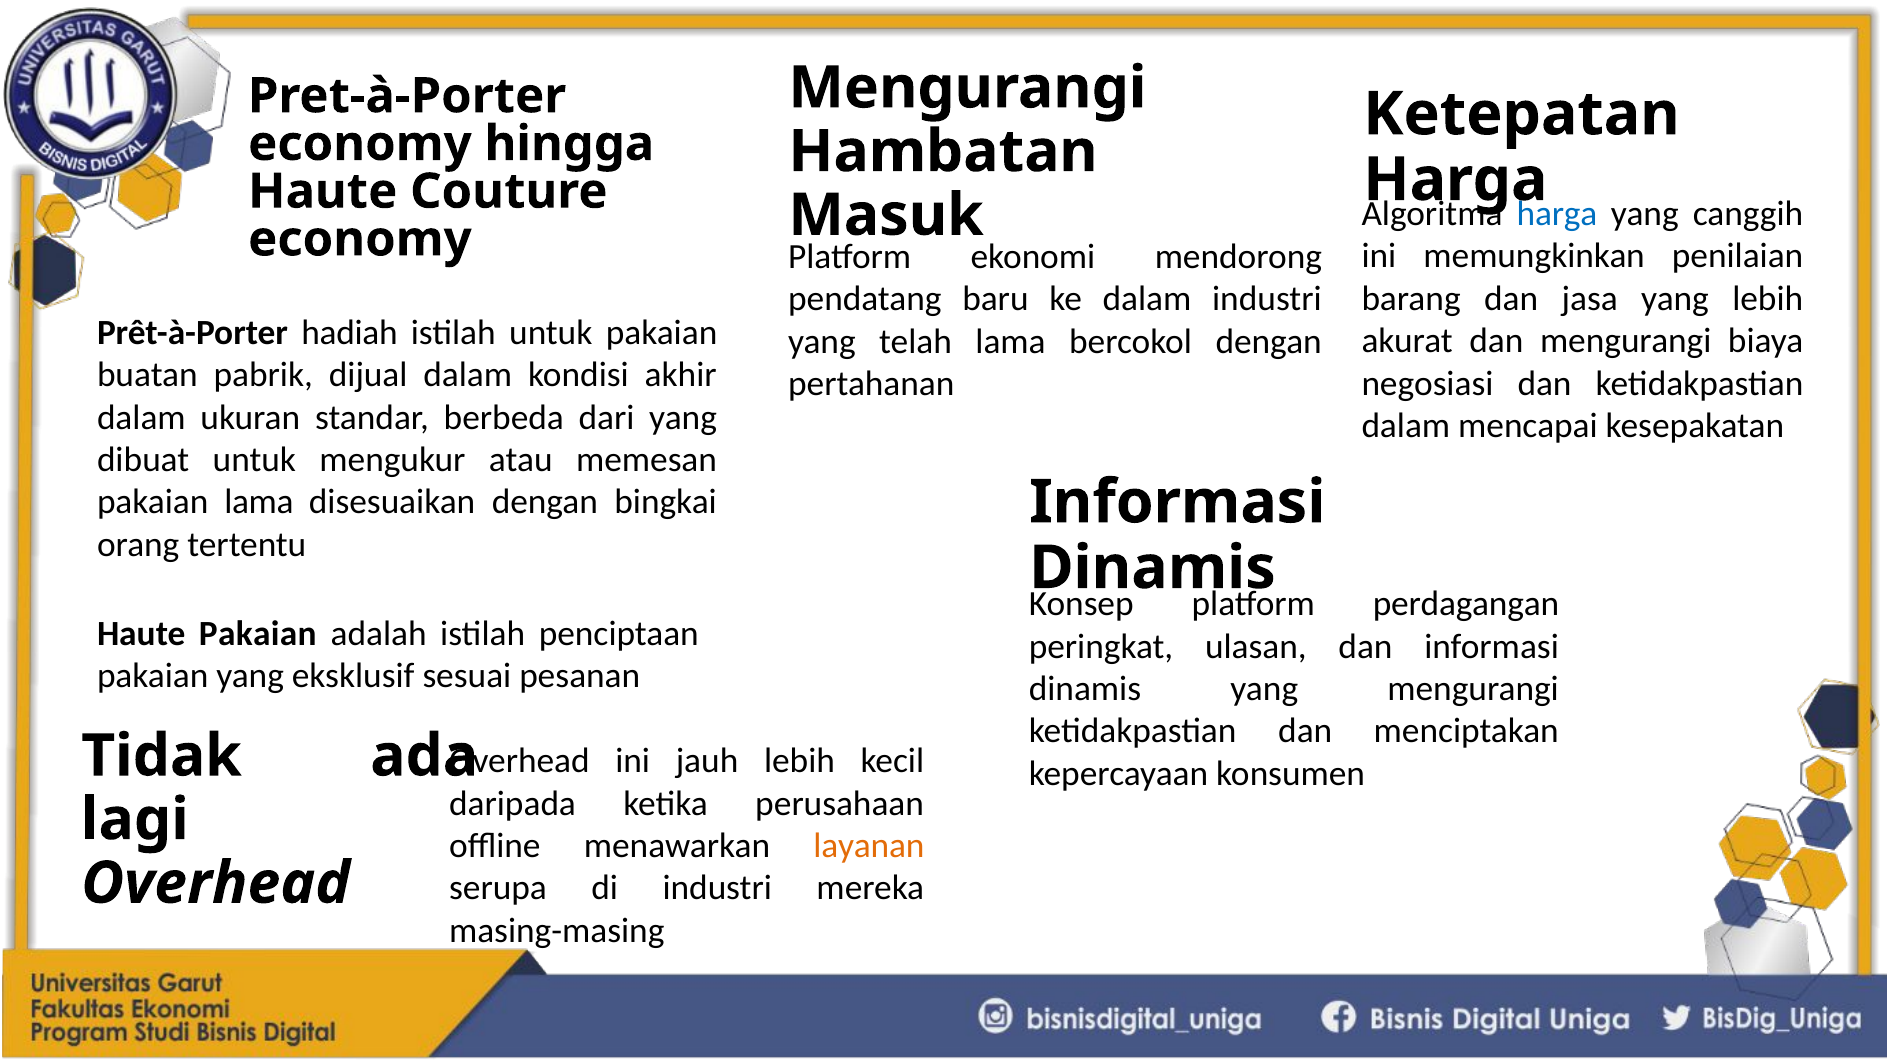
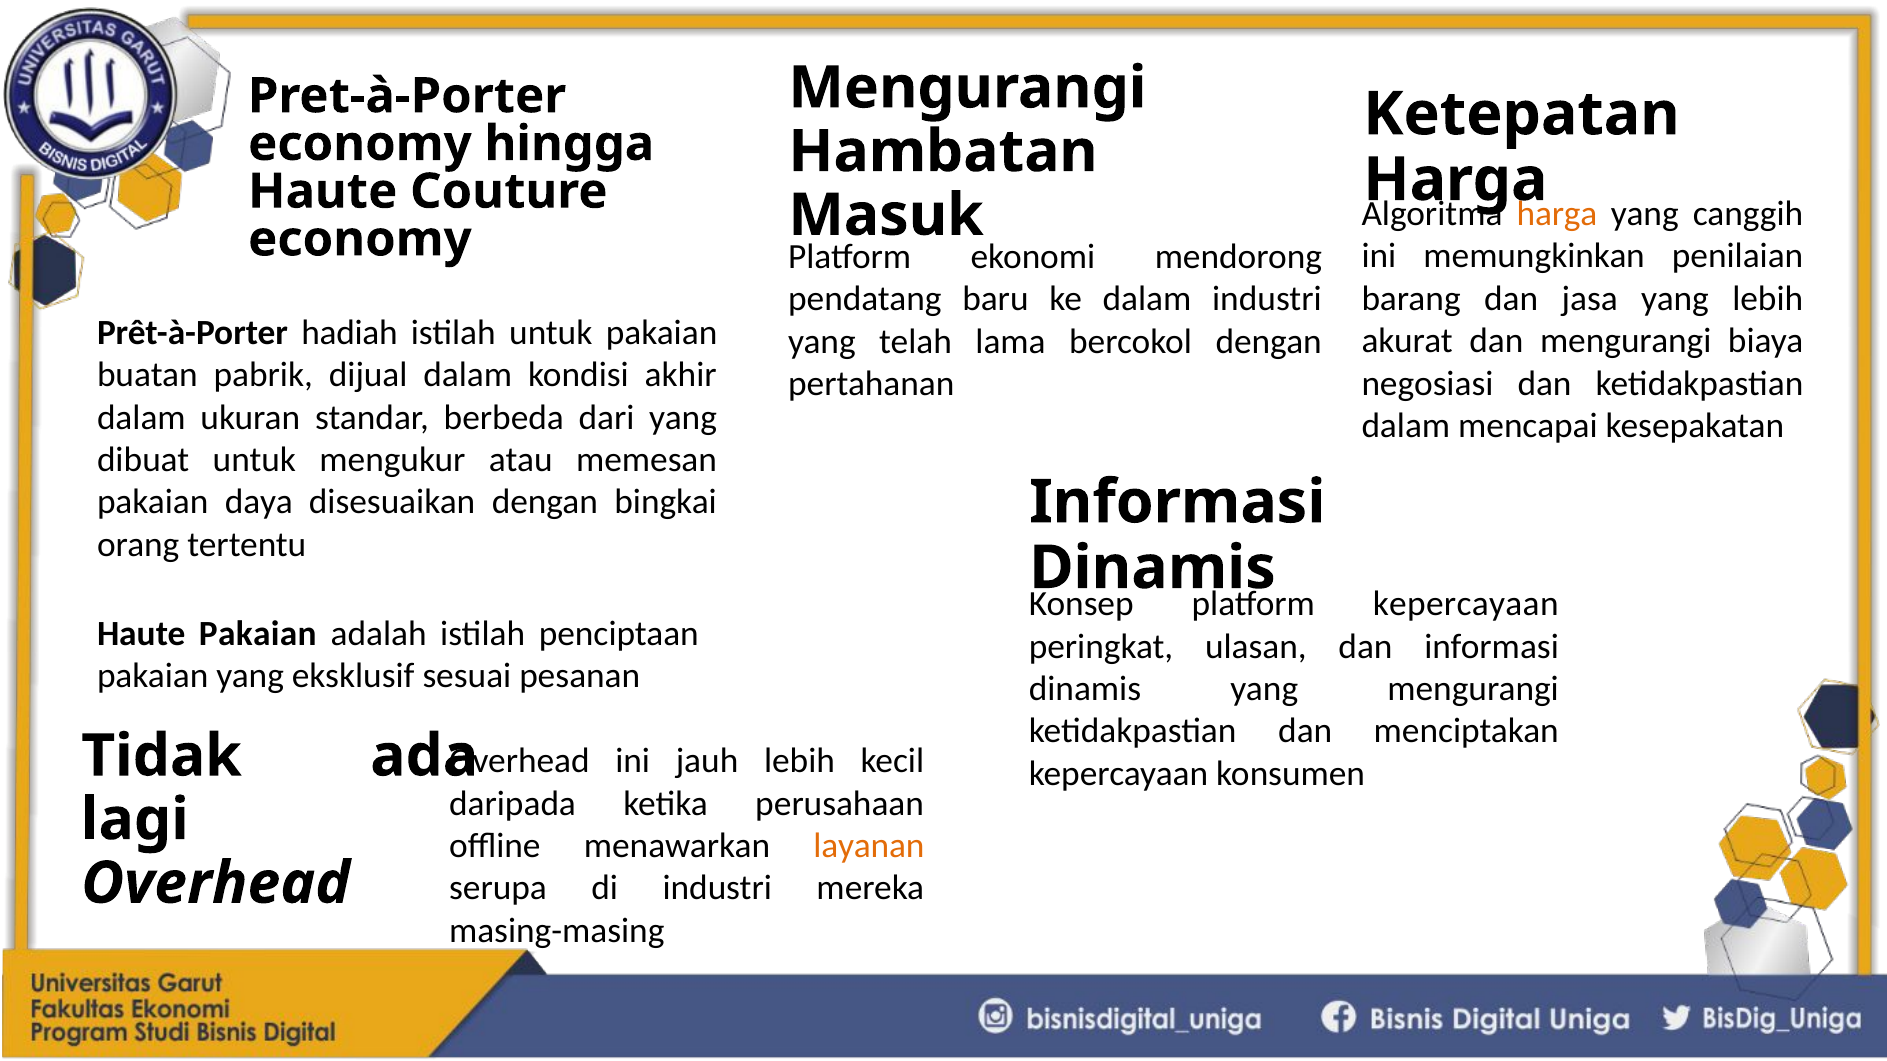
harga at (1557, 214) colour: blue -> orange
pakaian lama: lama -> daya
perdagangan at (1466, 604): perdagangan -> kepercayaan
